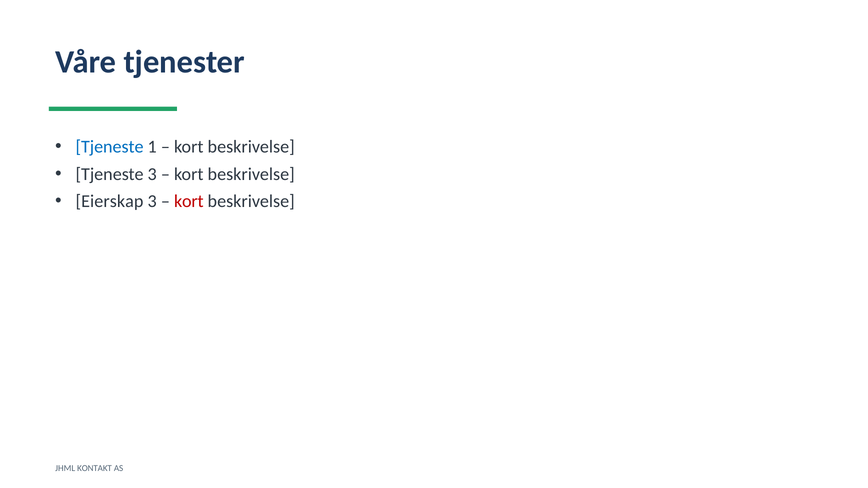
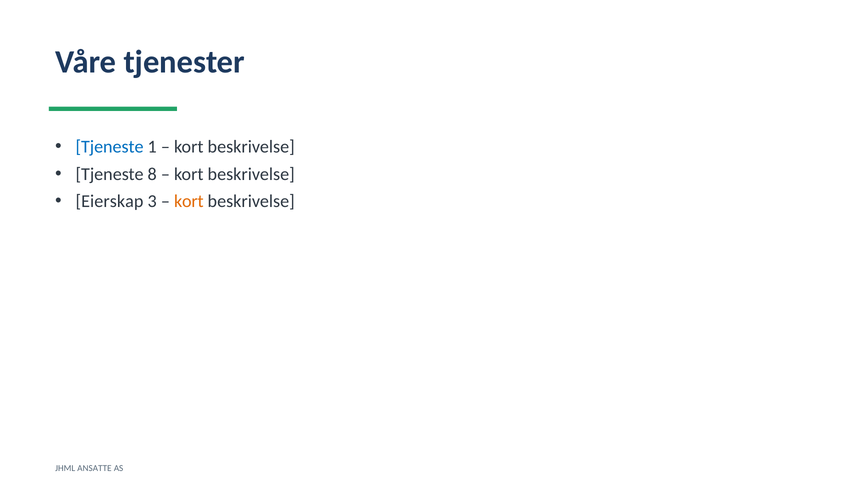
Tjeneste 3: 3 -> 8
kort at (189, 201) colour: red -> orange
KONTAKT: KONTAKT -> ANSATTE
